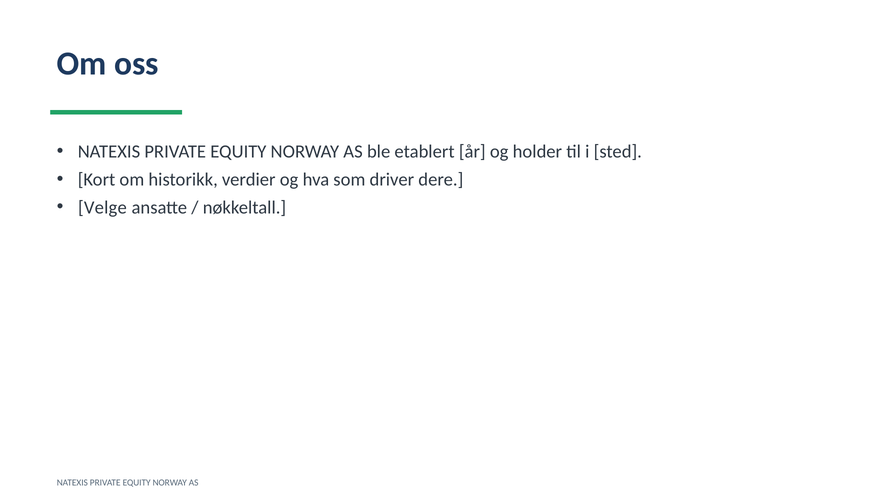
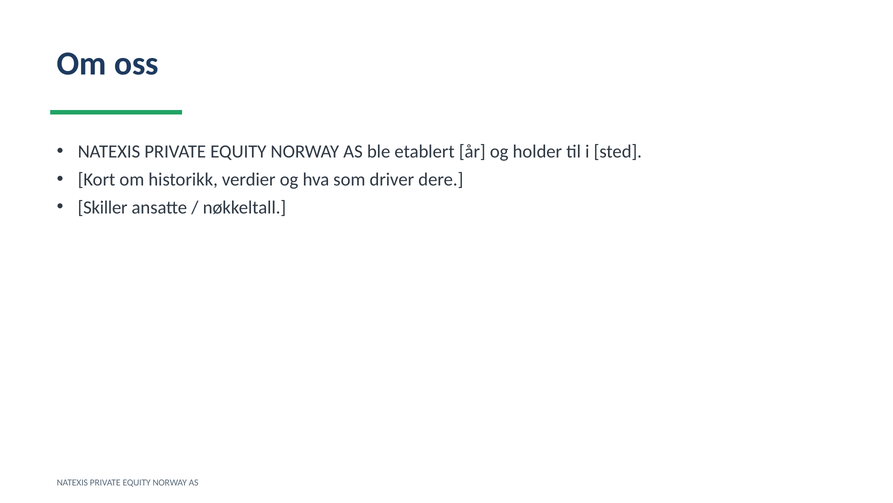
Velge: Velge -> Skiller
